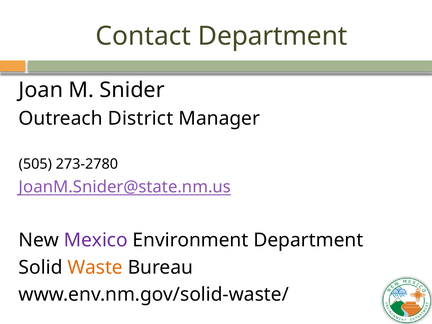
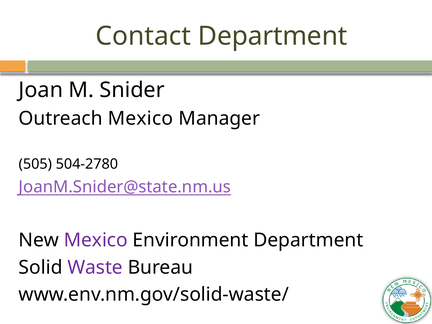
Outreach District: District -> Mexico
273-2780: 273-2780 -> 504-2780
Waste colour: orange -> purple
